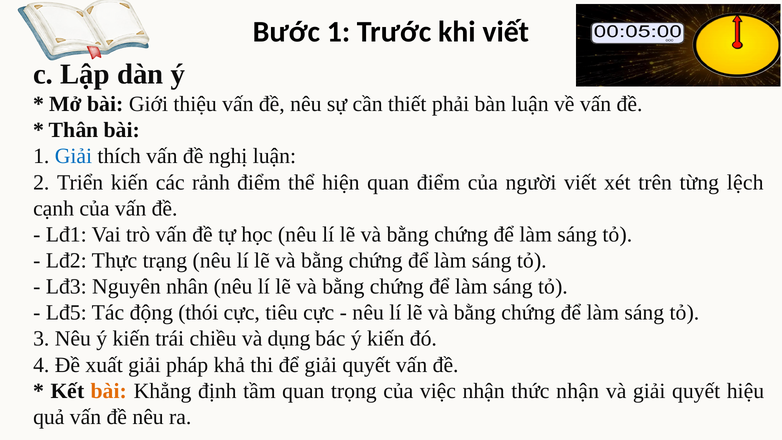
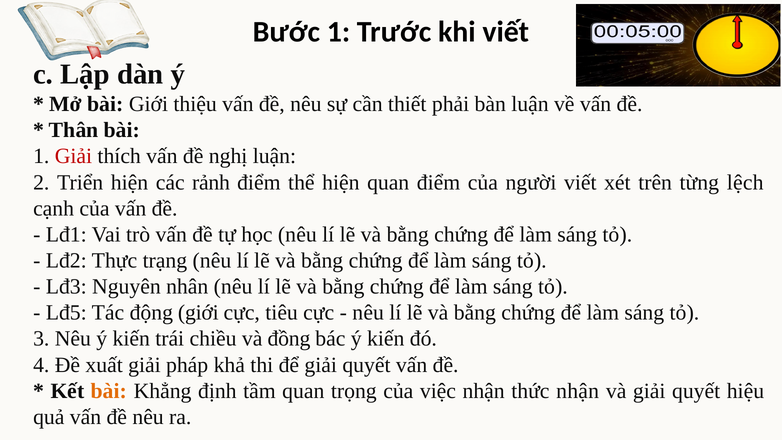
Giải at (73, 156) colour: blue -> red
Triển kiến: kiến -> hiện
động thói: thói -> giới
dụng: dụng -> đồng
